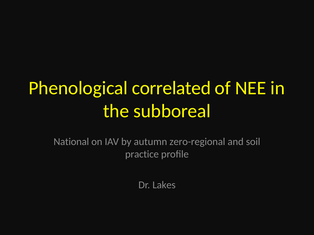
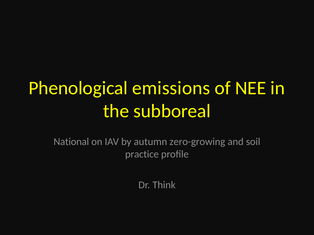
correlated: correlated -> emissions
zero-regional: zero-regional -> zero-growing
Lakes: Lakes -> Think
